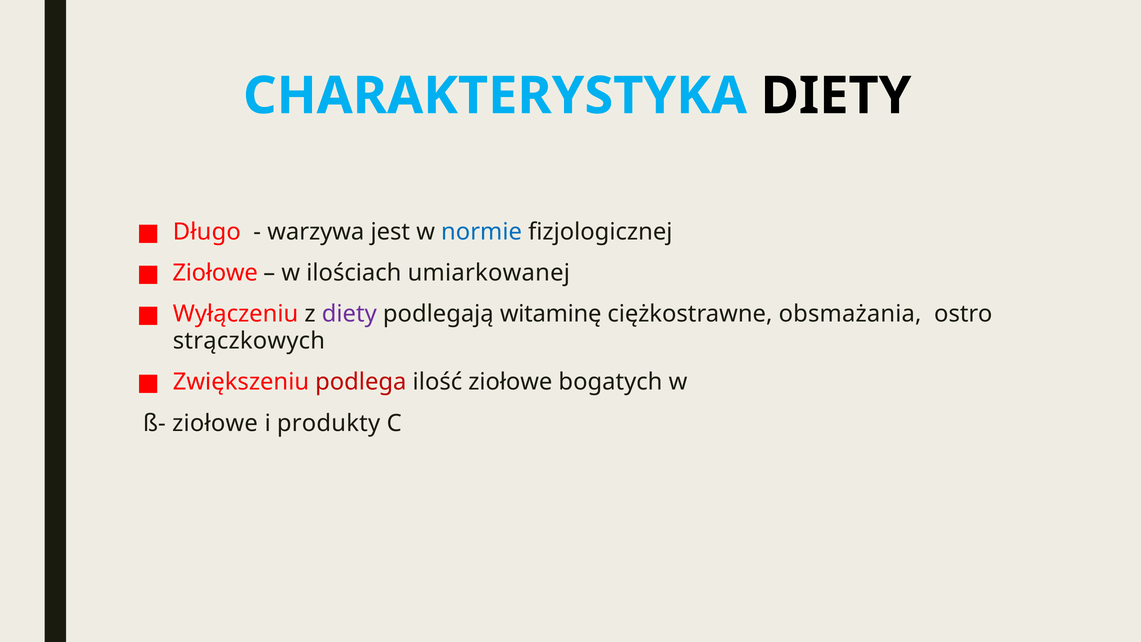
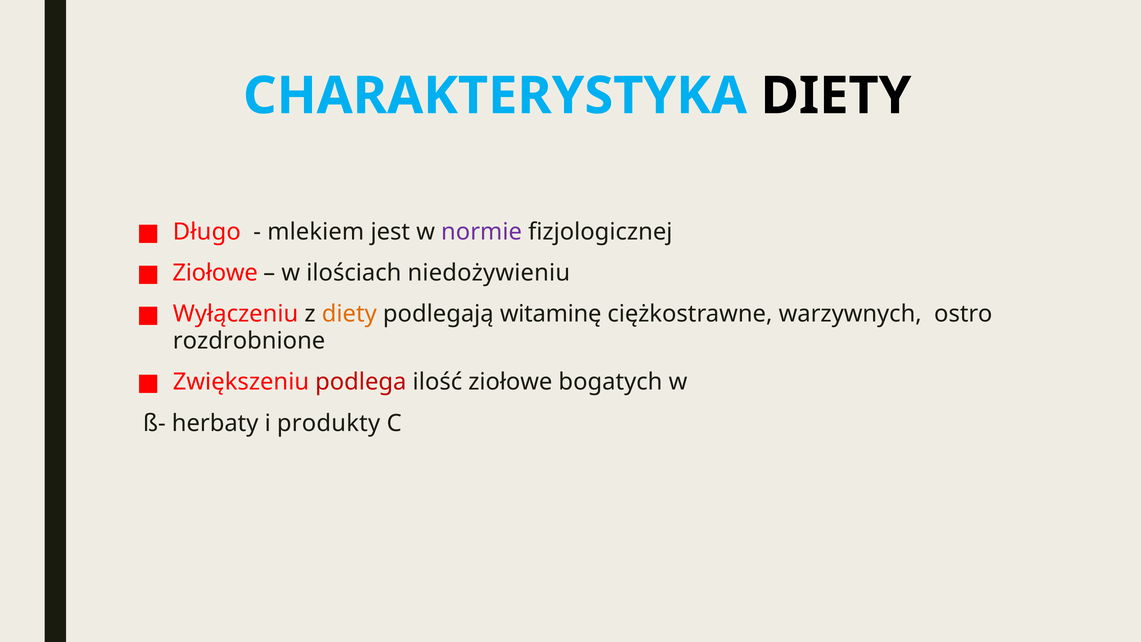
warzywa: warzywa -> mlekiem
normie colour: blue -> purple
umiarkowanej: umiarkowanej -> niedożywieniu
diety at (349, 314) colour: purple -> orange
obsmażania: obsmażania -> warzywnych
strączkowych: strączkowych -> rozdrobnione
ß- ziołowe: ziołowe -> herbaty
